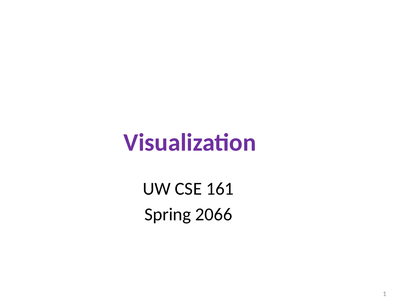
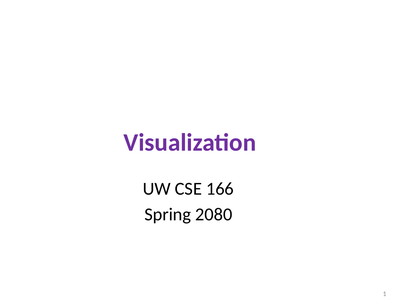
161: 161 -> 166
2066: 2066 -> 2080
